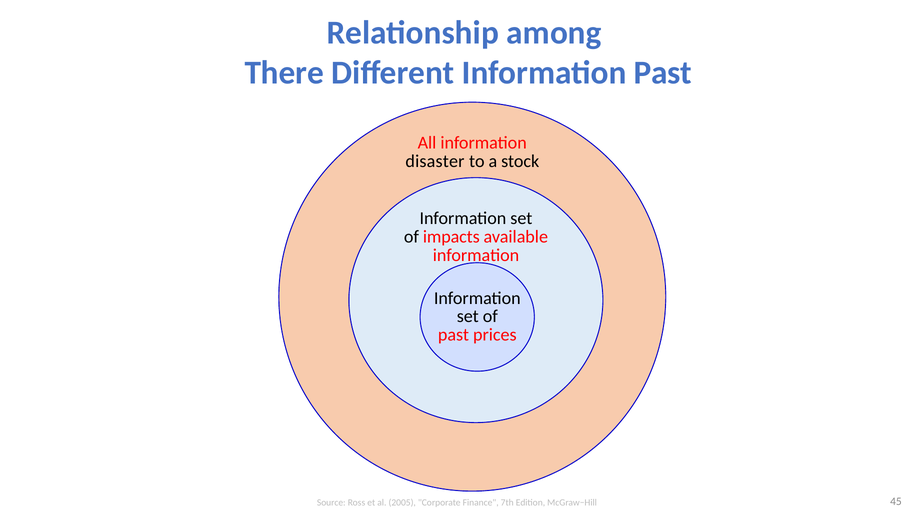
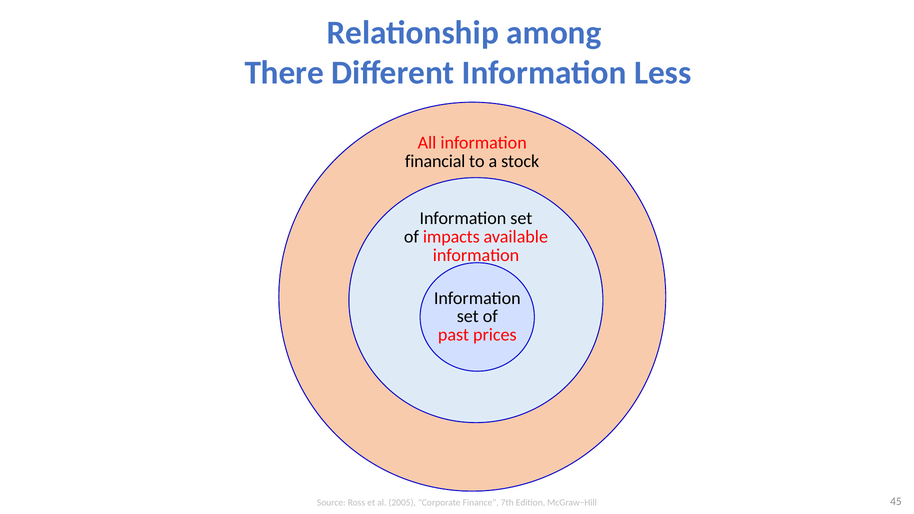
Information Past: Past -> Less
disaster: disaster -> financial
